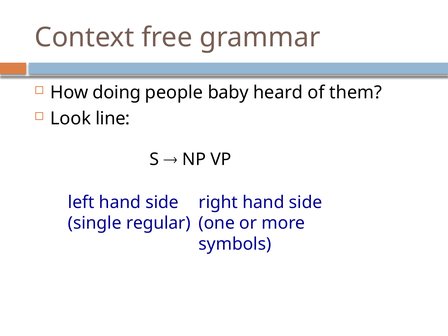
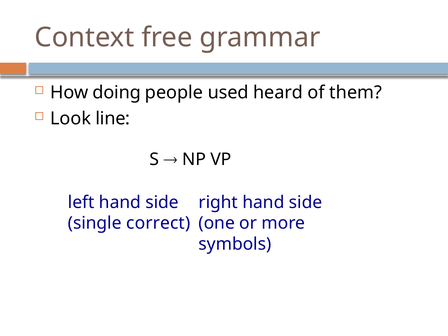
baby: baby -> used
regular: regular -> correct
